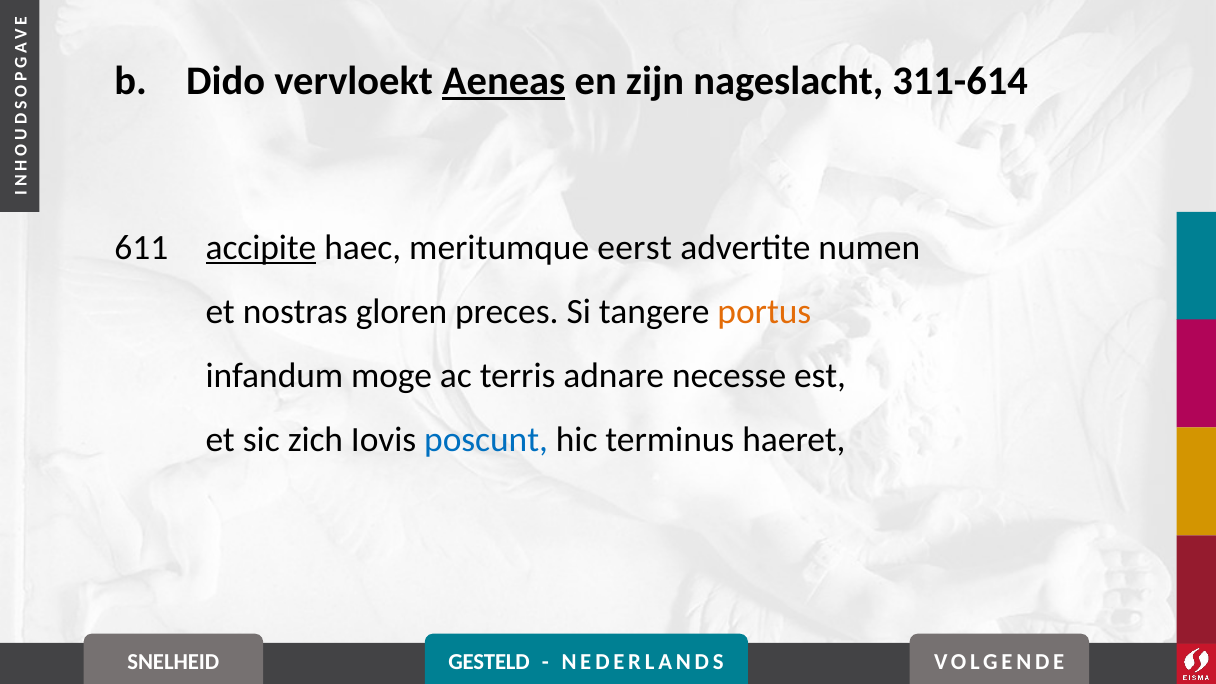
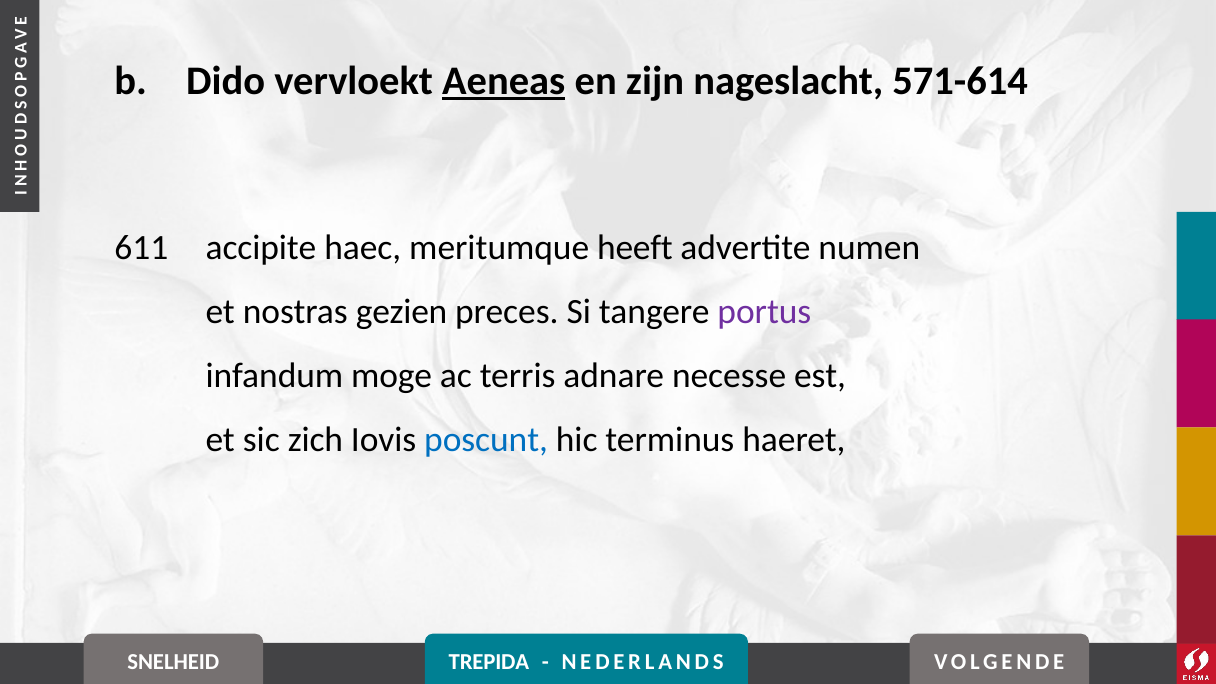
311-614: 311-614 -> 571-614
accipite underline: present -> none
eerst: eerst -> heeft
gloren: gloren -> gezien
portus colour: orange -> purple
GESTELD: GESTELD -> TREPIDA
